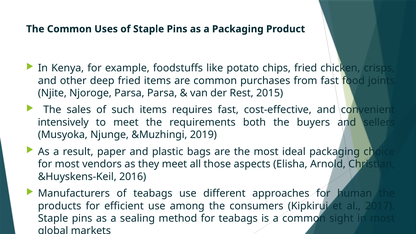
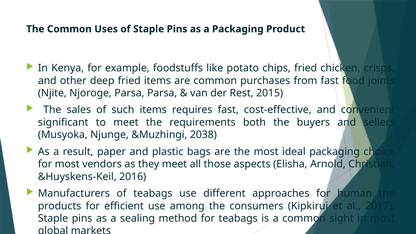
intensively: intensively -> significant
2019: 2019 -> 2038
